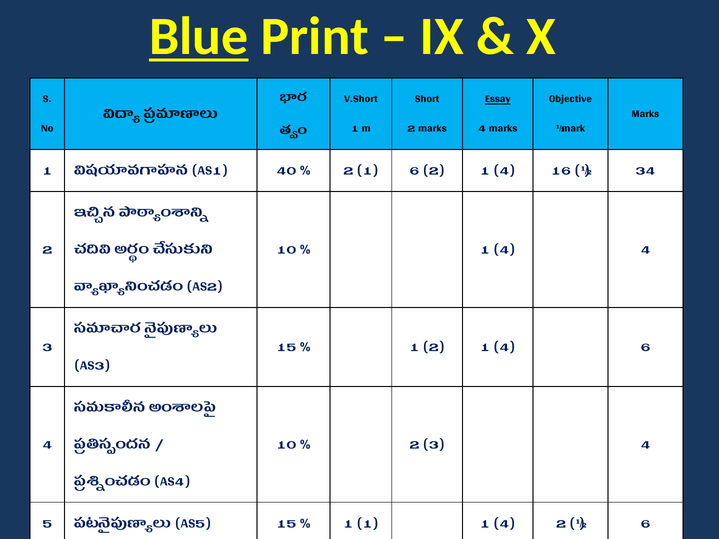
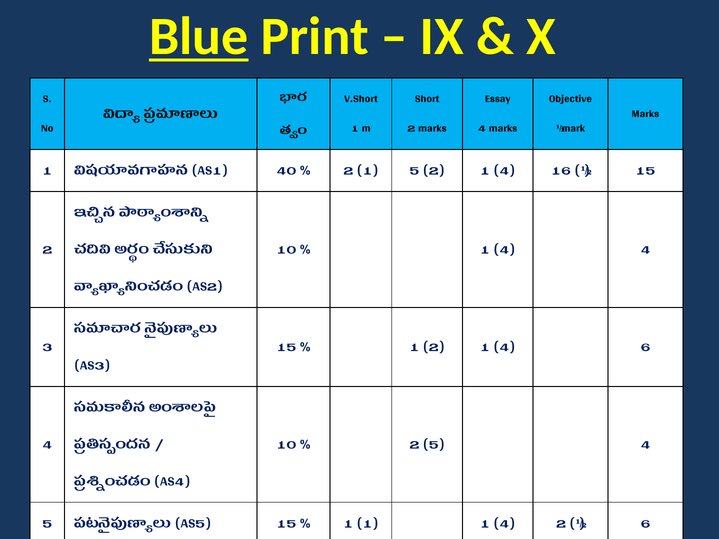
Essay underline: present -> none
2 1 6: 6 -> 5
34 at (645, 168): 34 -> 15
2 3: 3 -> 5
